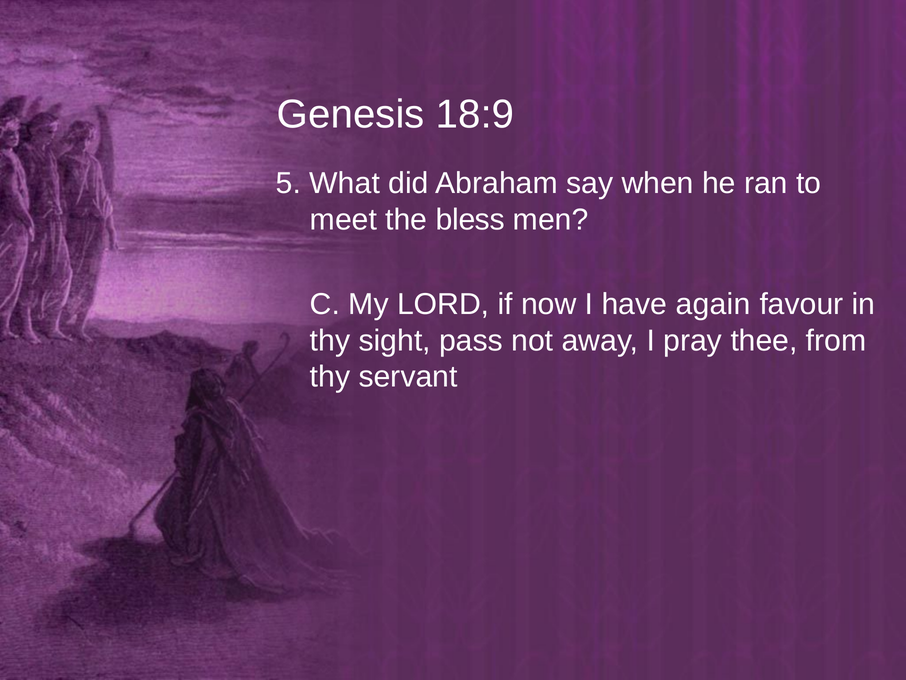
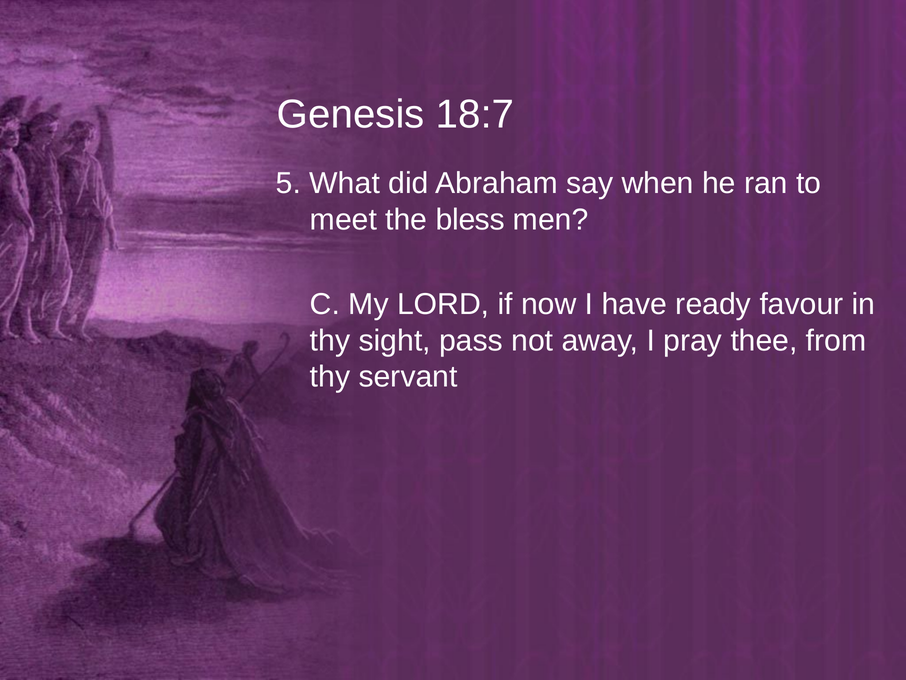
18:9: 18:9 -> 18:7
again: again -> ready
